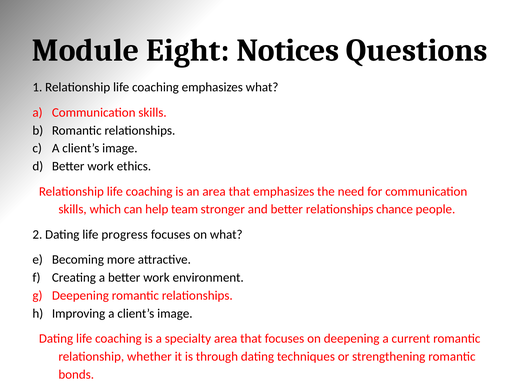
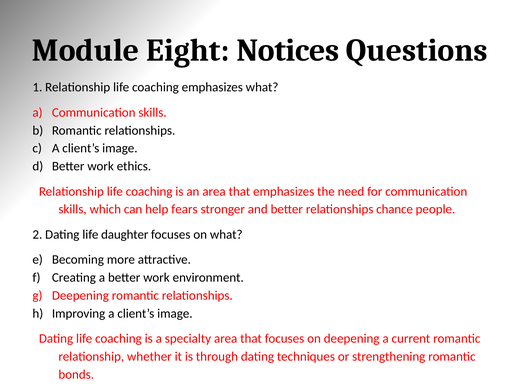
team: team -> fears
progress: progress -> daughter
